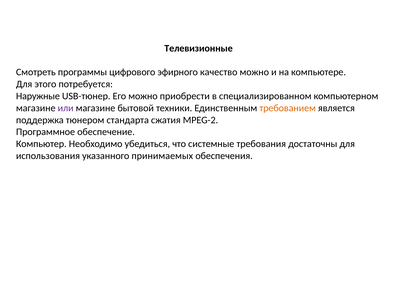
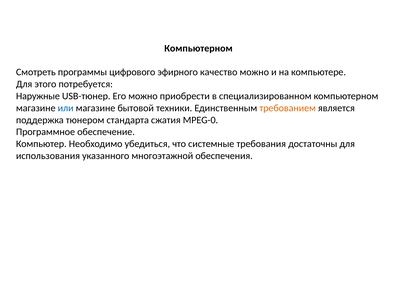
Телевизионные at (199, 48): Телевизионные -> Компьютерном
или colour: purple -> blue
MPEG-2: MPEG-2 -> MPEG-0
принимаемых: принимаемых -> многоэтажной
